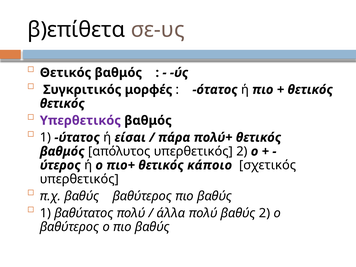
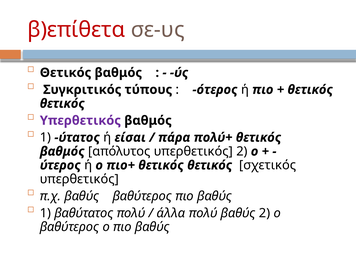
β)επίθετα colour: black -> red
μορφές: μορφές -> τύπους
ότατος: ότατος -> ότερος
πιο+ θετικός κάποιο: κάποιο -> θετικός
